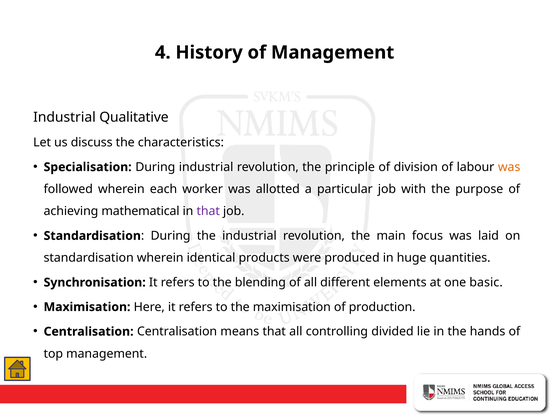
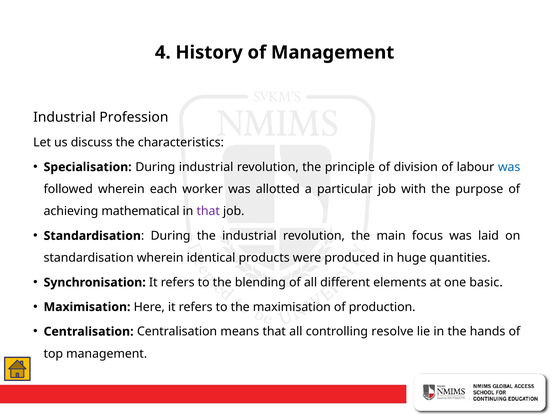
Qualitative: Qualitative -> Profession
was at (509, 167) colour: orange -> blue
divided: divided -> resolve
